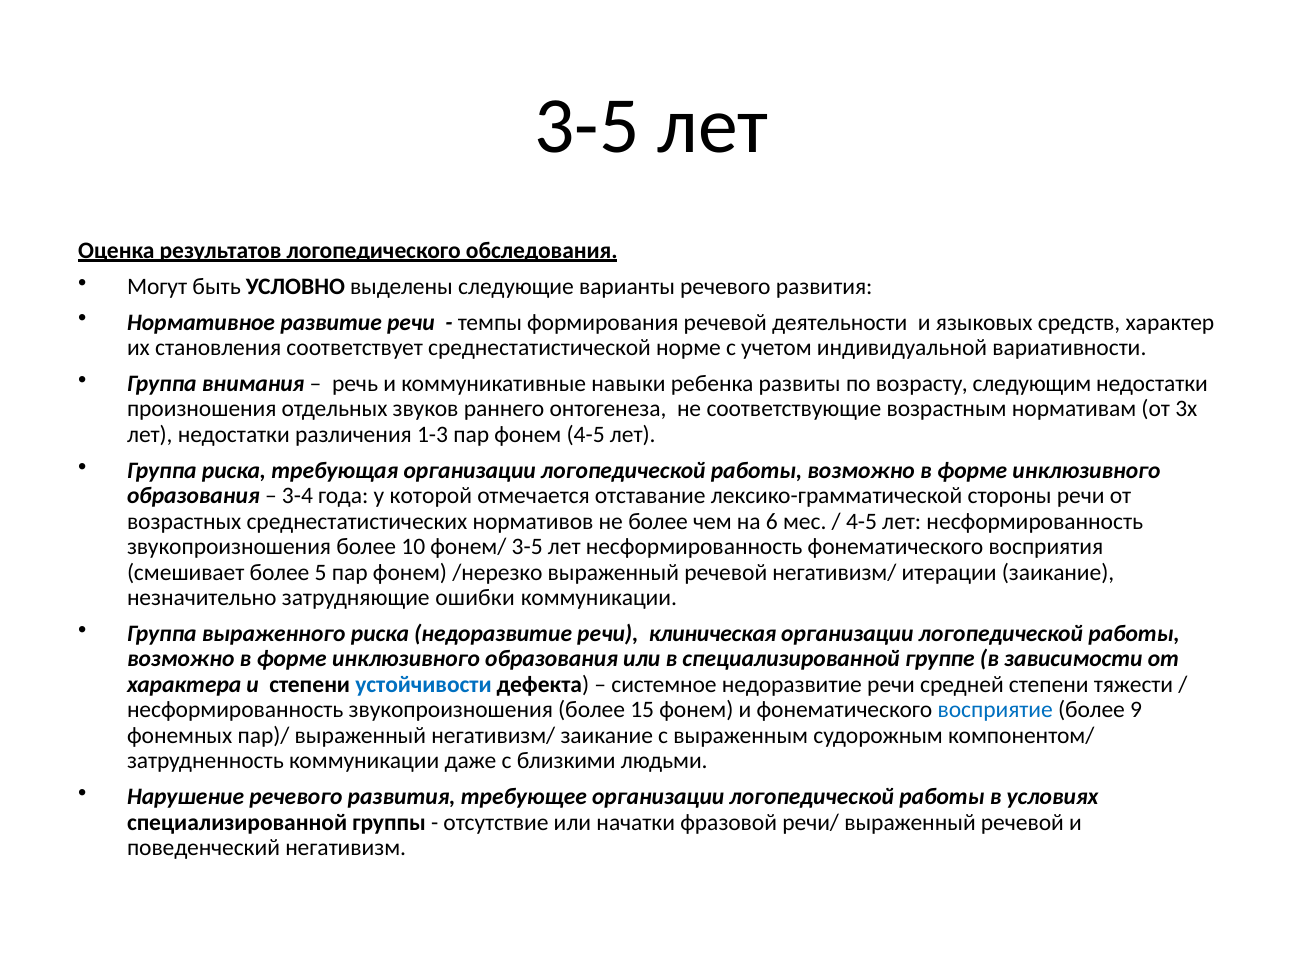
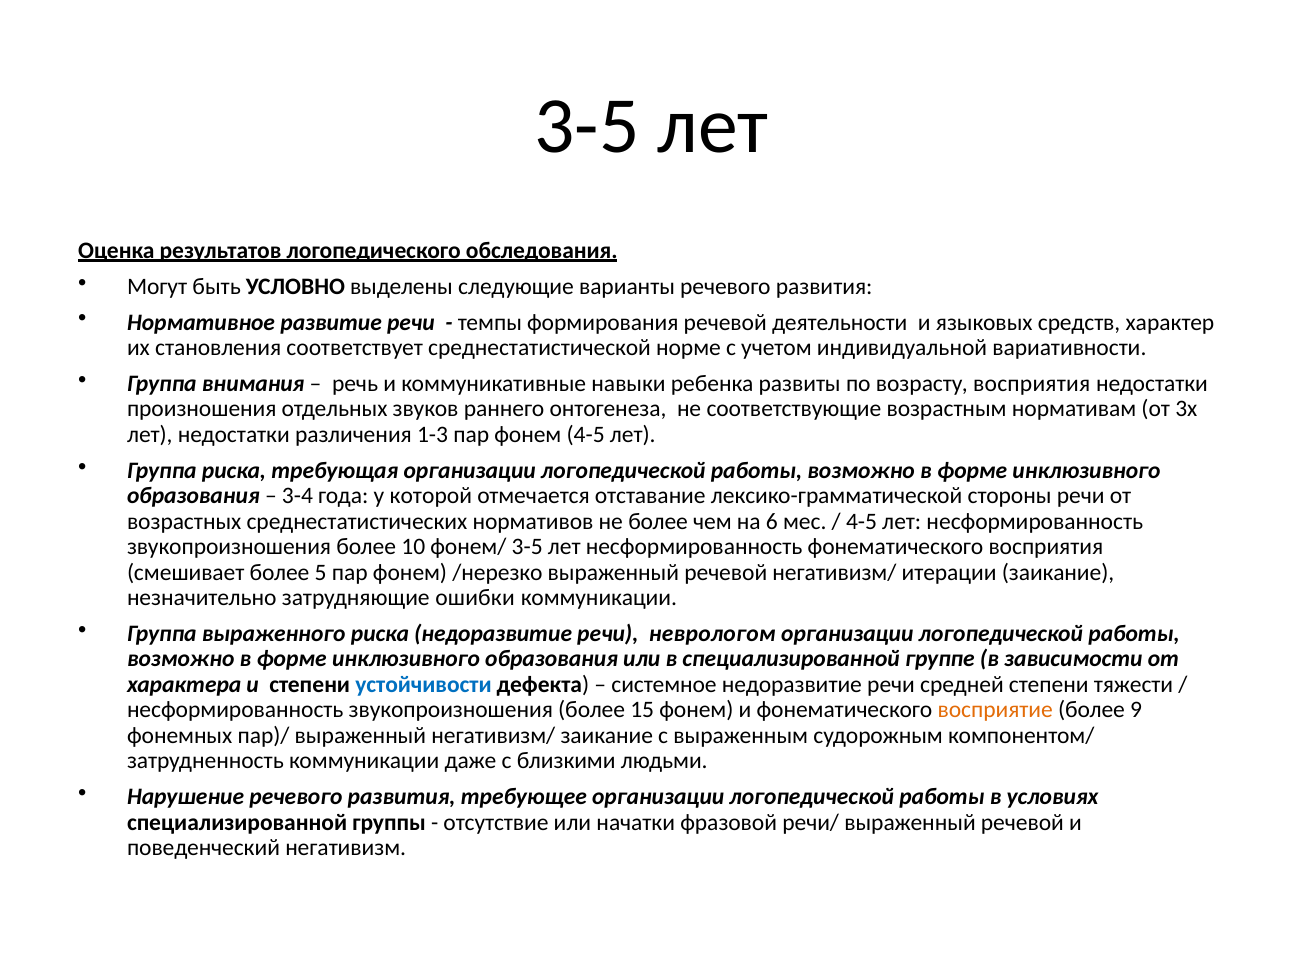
возрасту следующим: следующим -> восприятия
клиническая: клиническая -> неврологом
восприятие colour: blue -> orange
